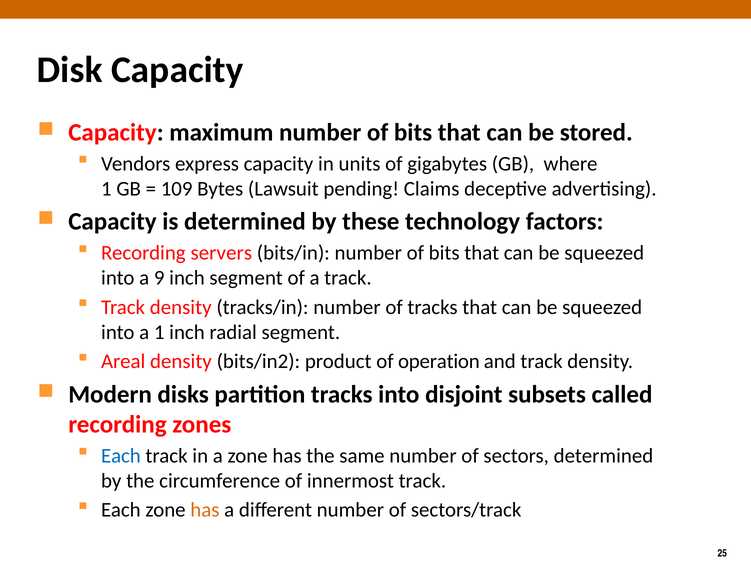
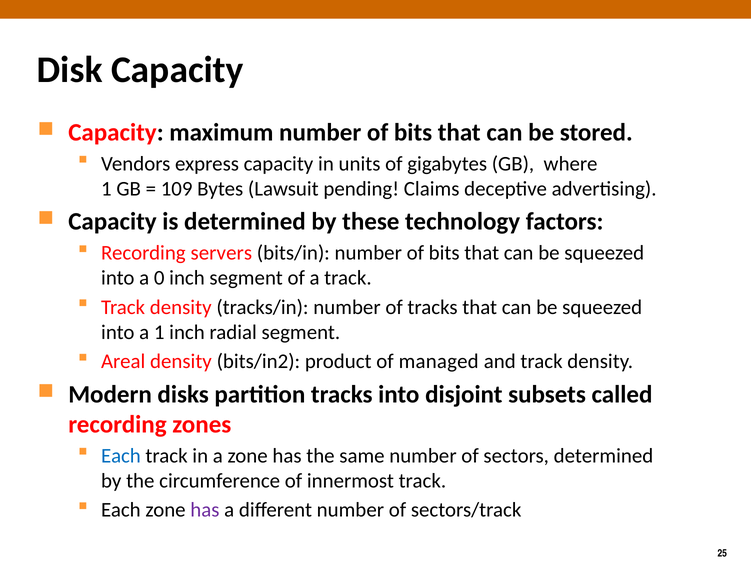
9: 9 -> 0
operation: operation -> managed
has at (205, 510) colour: orange -> purple
